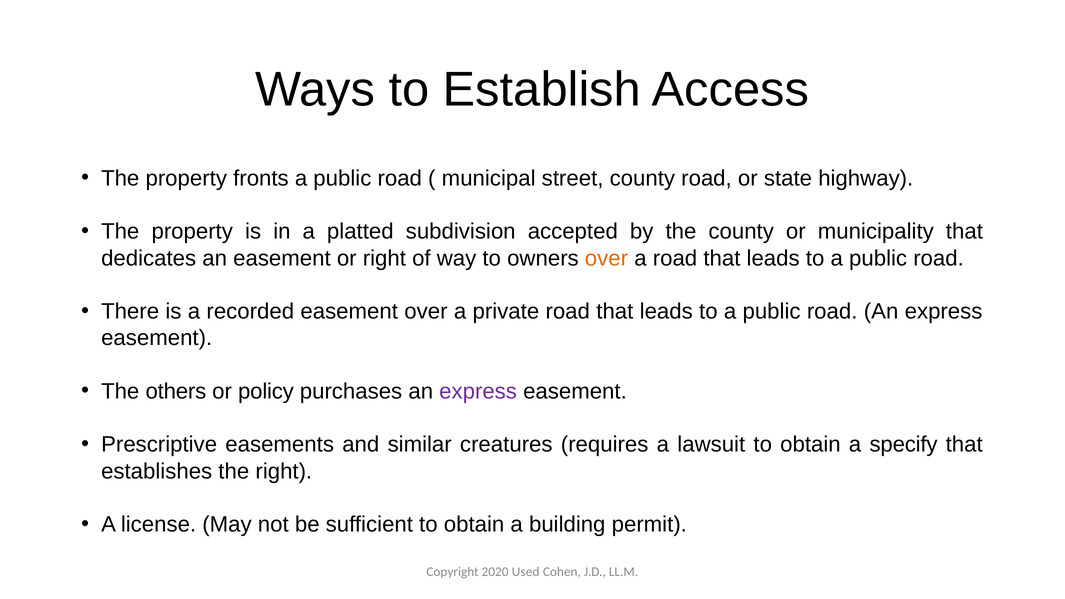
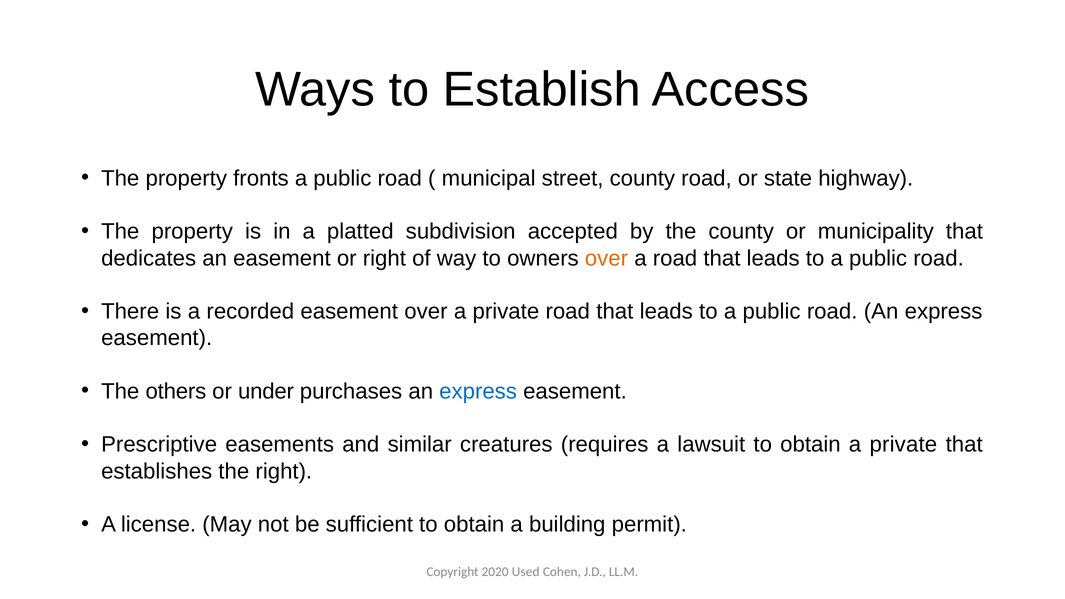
policy: policy -> under
express at (478, 391) colour: purple -> blue
obtain a specify: specify -> private
